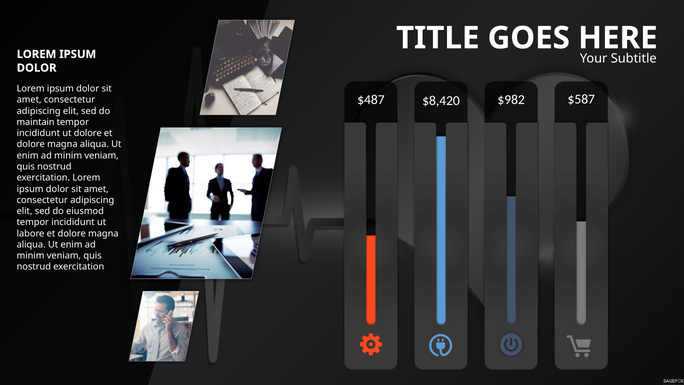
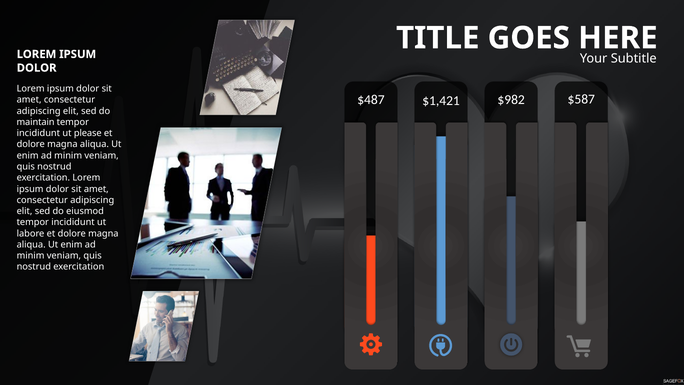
$8,420: $8,420 -> $1,421
ut dolore: dolore -> please
